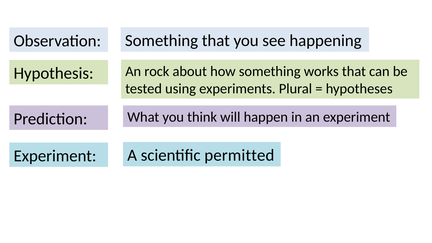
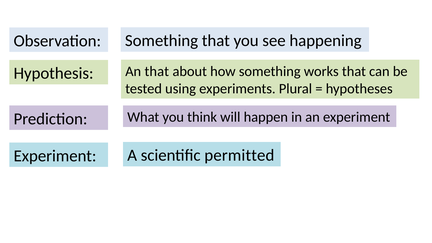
An rock: rock -> that
